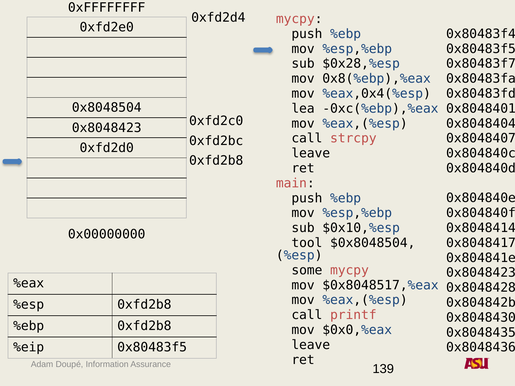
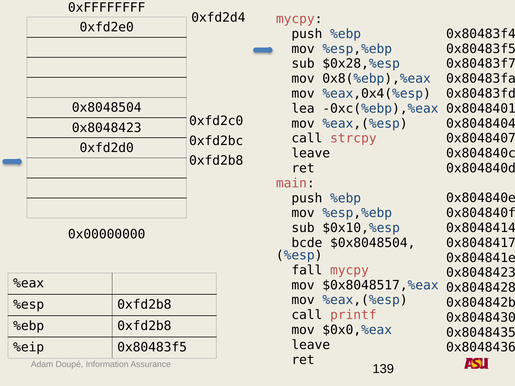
tool: tool -> bcde
some: some -> fall
